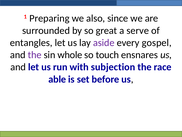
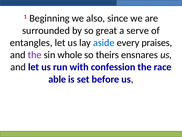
Preparing: Preparing -> Beginning
aside colour: purple -> blue
gospel: gospel -> praises
touch: touch -> theirs
subjection: subjection -> confession
